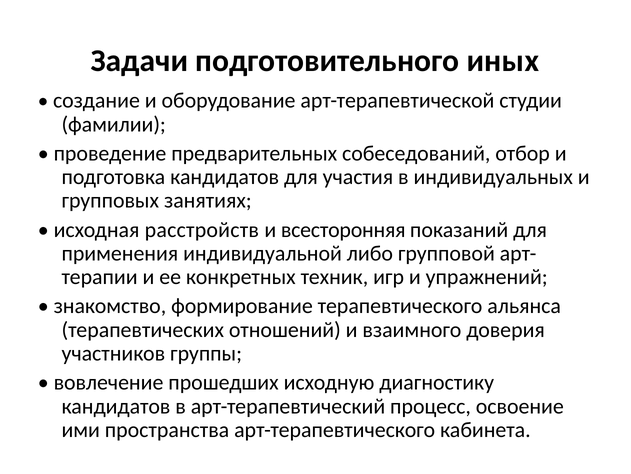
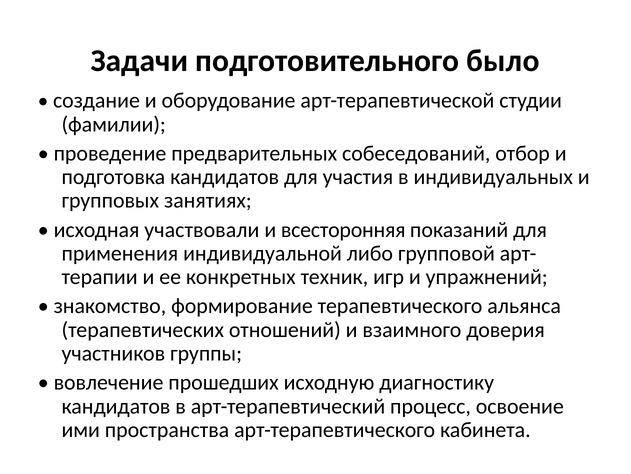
иных: иных -> было
расстройств: расстройств -> участвовали
